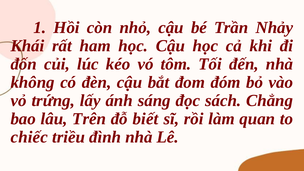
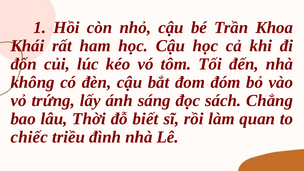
Nhảy: Nhảy -> Khoa
Trên: Trên -> Thời
